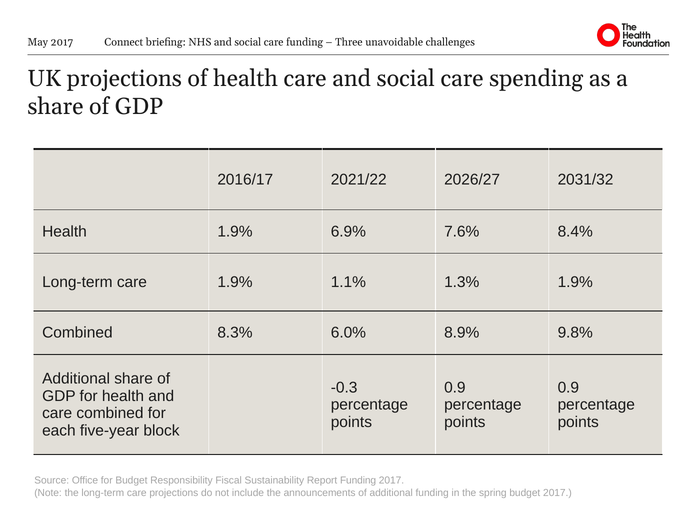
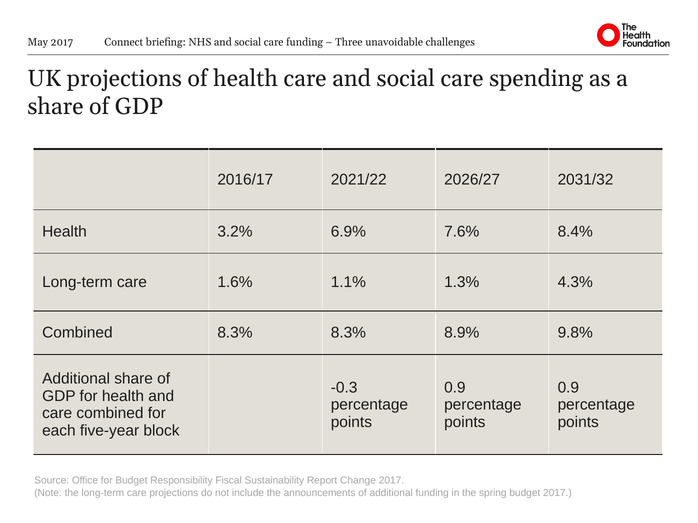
Health 1.9%: 1.9% -> 3.2%
care 1.9%: 1.9% -> 1.6%
1.3% 1.9%: 1.9% -> 4.3%
8.3% 6.0%: 6.0% -> 8.3%
Report Funding: Funding -> Change
